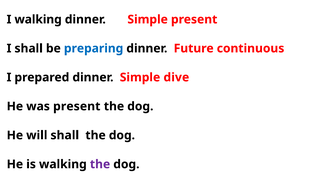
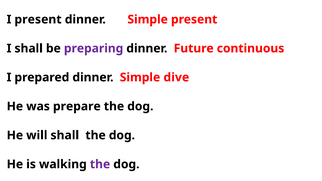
I walking: walking -> present
preparing colour: blue -> purple
was present: present -> prepare
